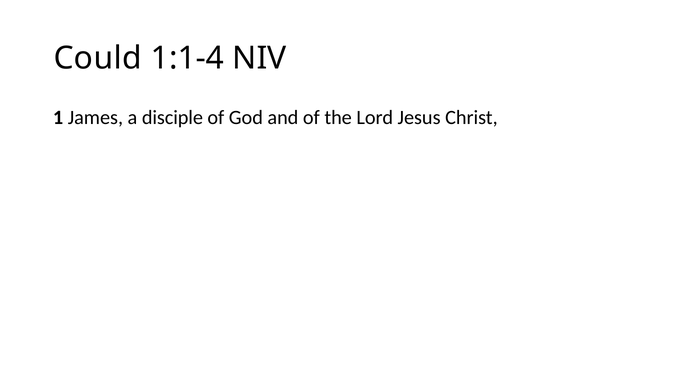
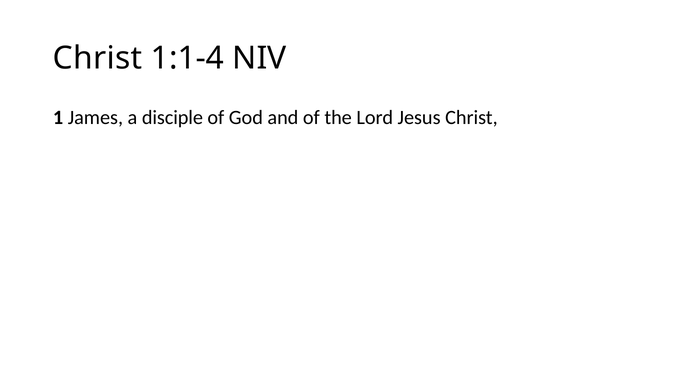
Could at (98, 58): Could -> Christ
